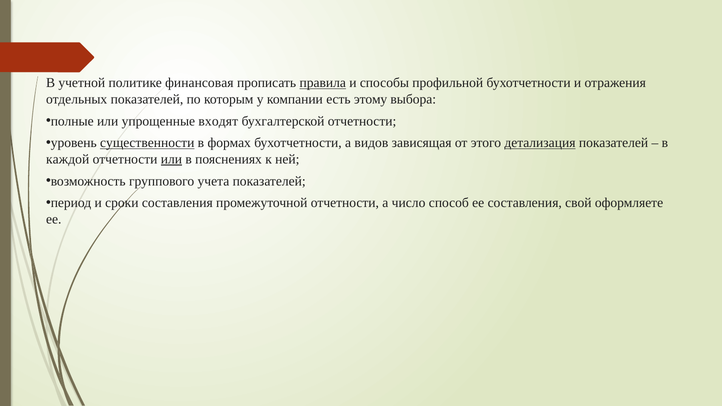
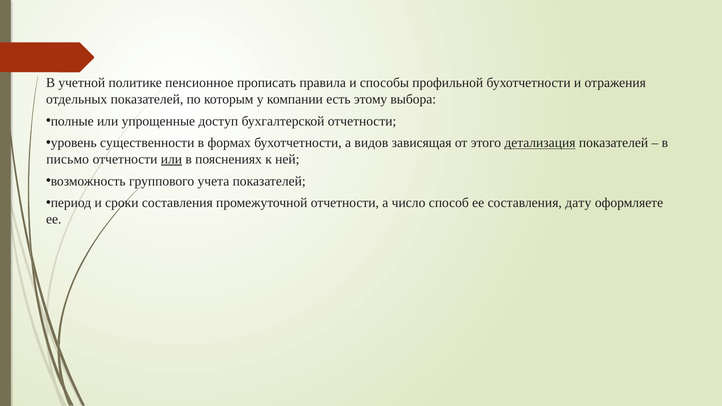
финансовая: финансовая -> пенсионное
правила underline: present -> none
входят: входят -> доступ
существенности underline: present -> none
каждой: каждой -> письмо
свой: свой -> дату
